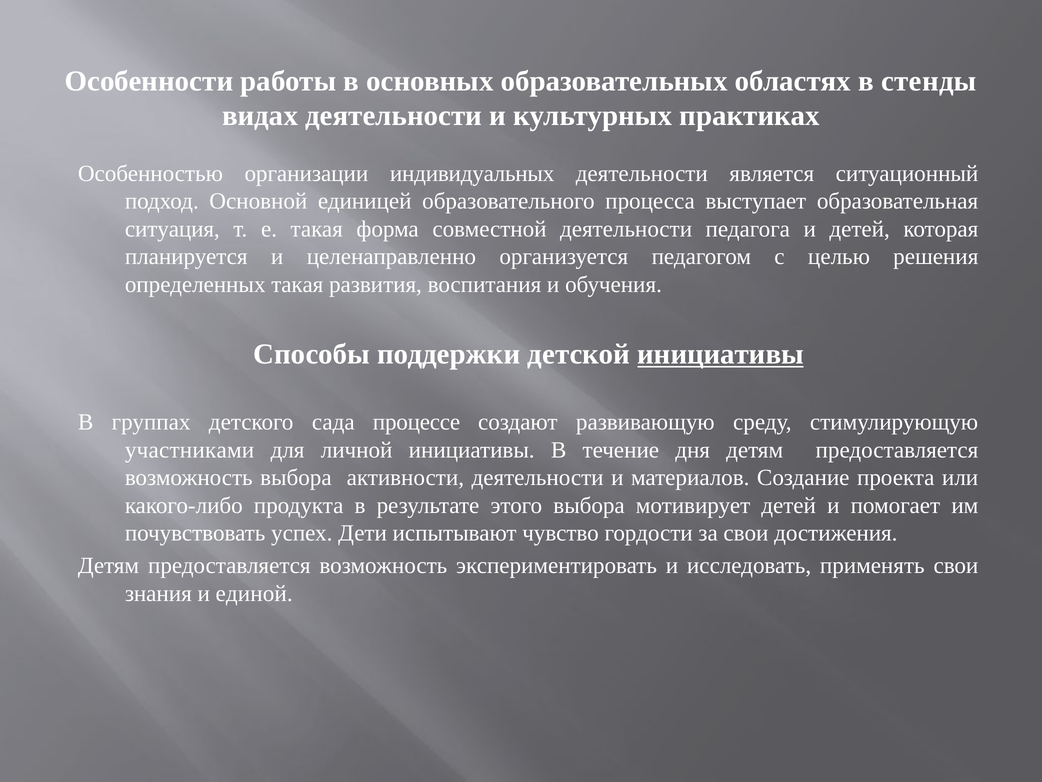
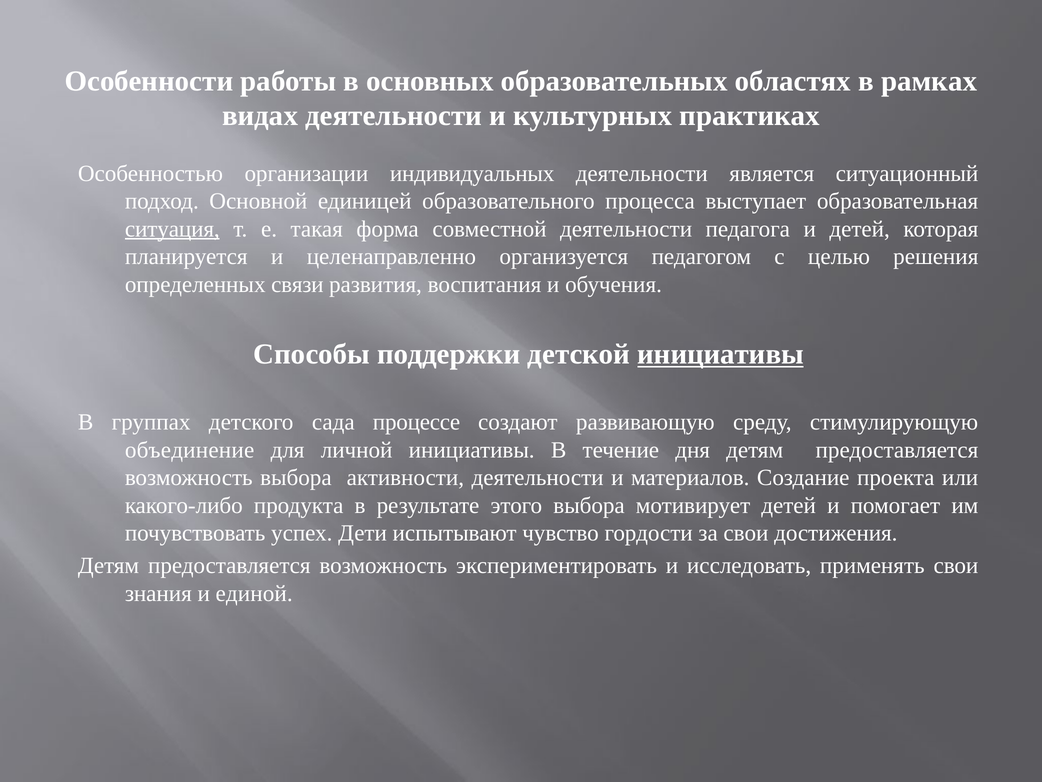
стенды: стенды -> рамках
ситуация underline: none -> present
определенных такая: такая -> связи
участниками: участниками -> объединение
